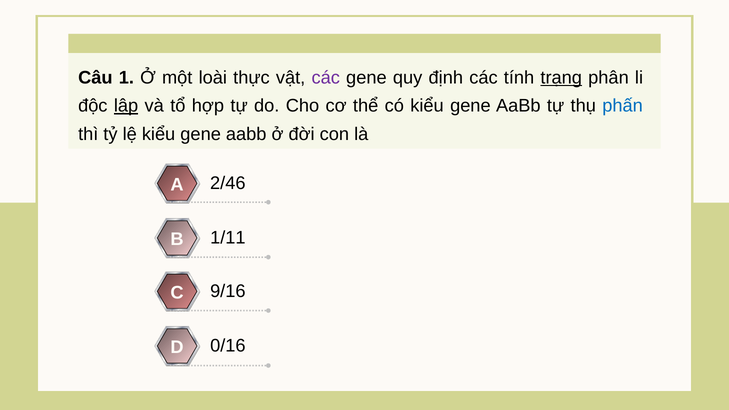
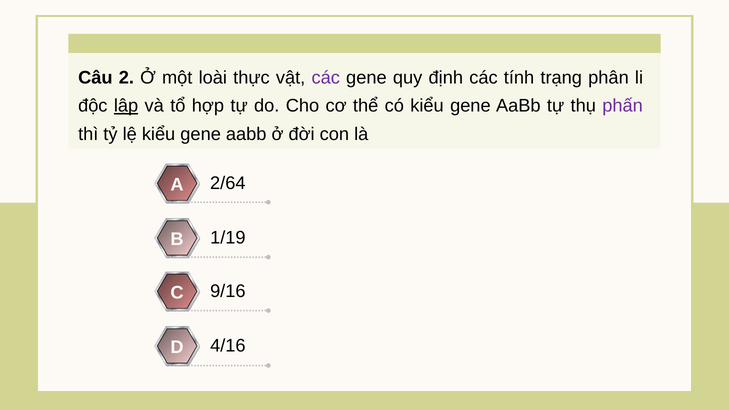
1: 1 -> 2
trạng underline: present -> none
phấn colour: blue -> purple
2/46: 2/46 -> 2/64
1/11: 1/11 -> 1/19
0/16: 0/16 -> 4/16
